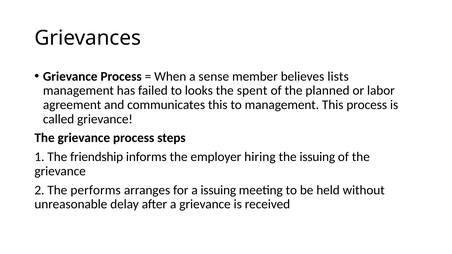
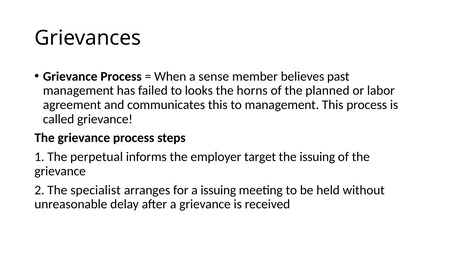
lists: lists -> past
spent: spent -> horns
friendship: friendship -> perpetual
hiring: hiring -> target
performs: performs -> specialist
